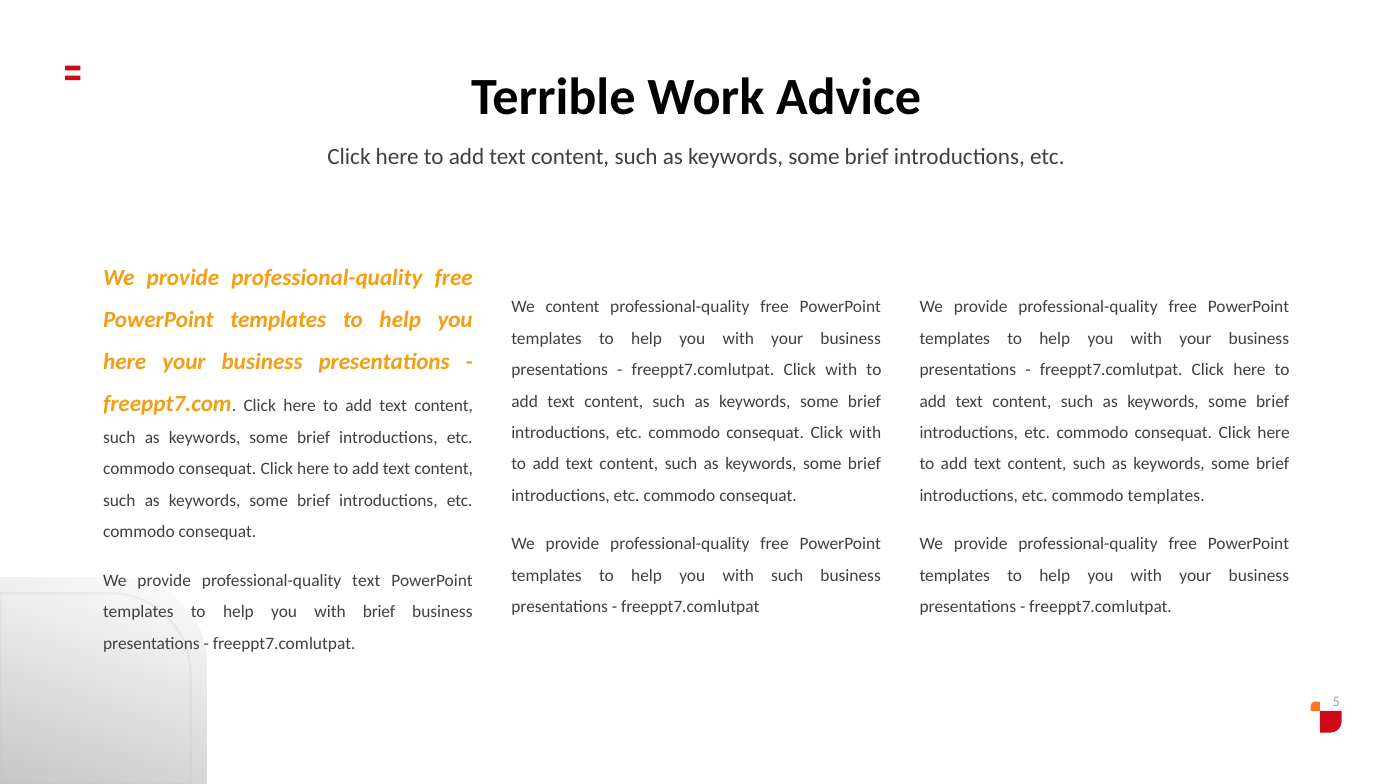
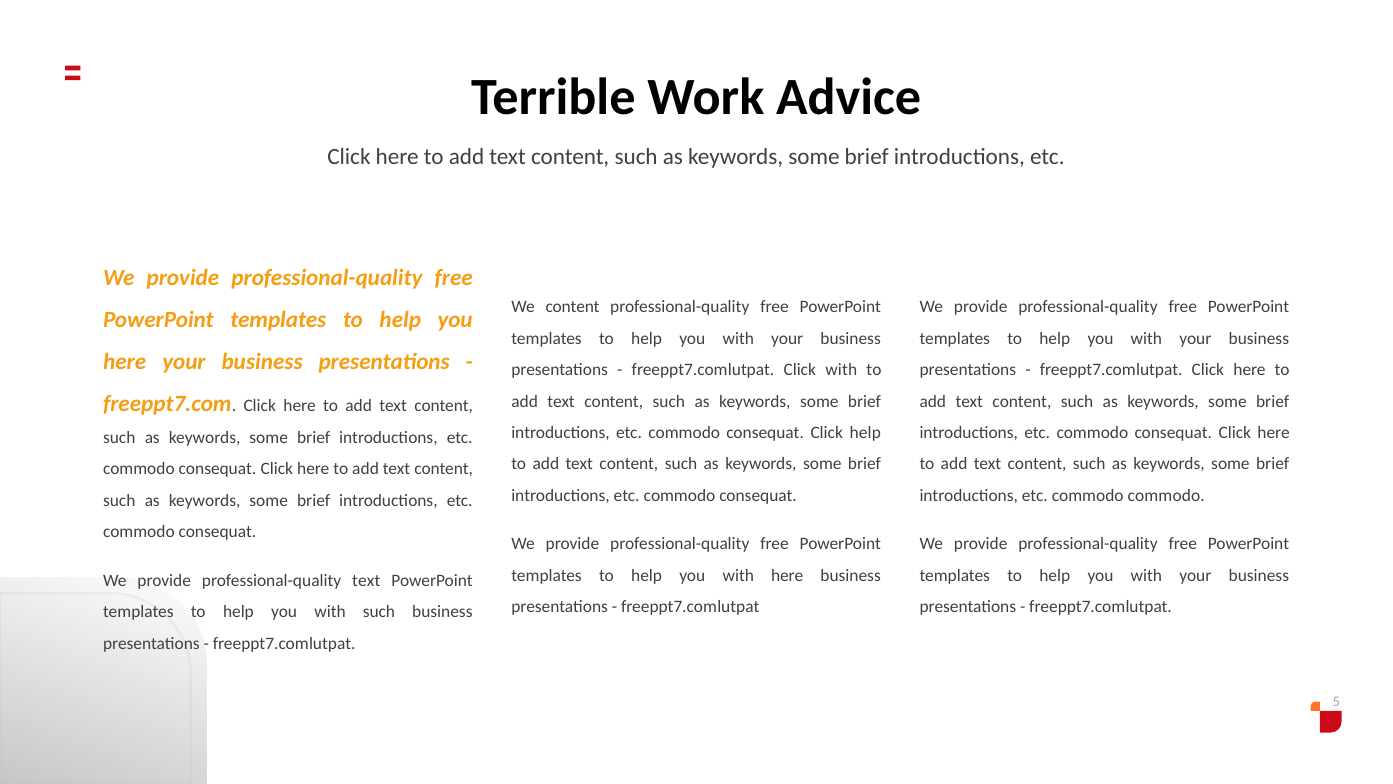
consequat Click with: with -> help
commodo templates: templates -> commodo
with such: such -> here
with brief: brief -> such
